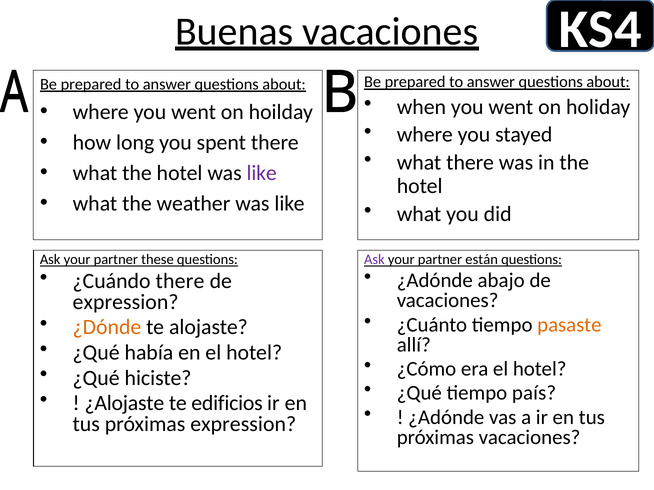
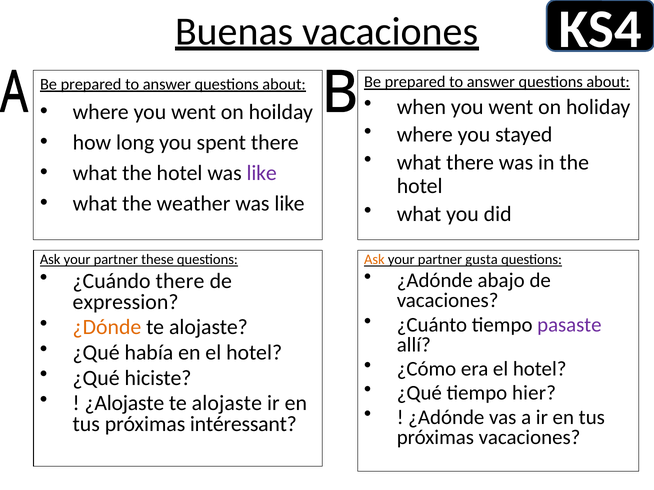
Ask at (374, 260) colour: purple -> orange
están: están -> gusta
pasaste colour: orange -> purple
país: país -> hier
edificios at (227, 403): edificios -> alojaste
próximas expression: expression -> intéressant
